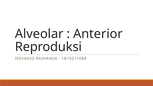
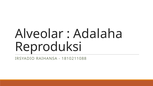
Anterior: Anterior -> Adalaha
